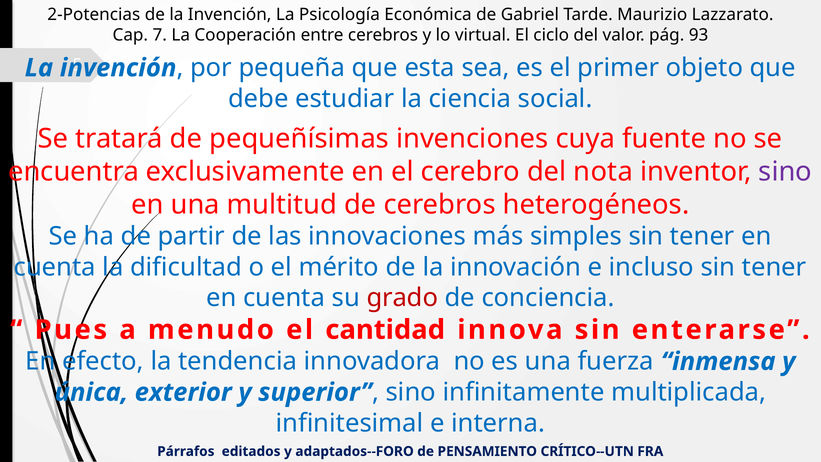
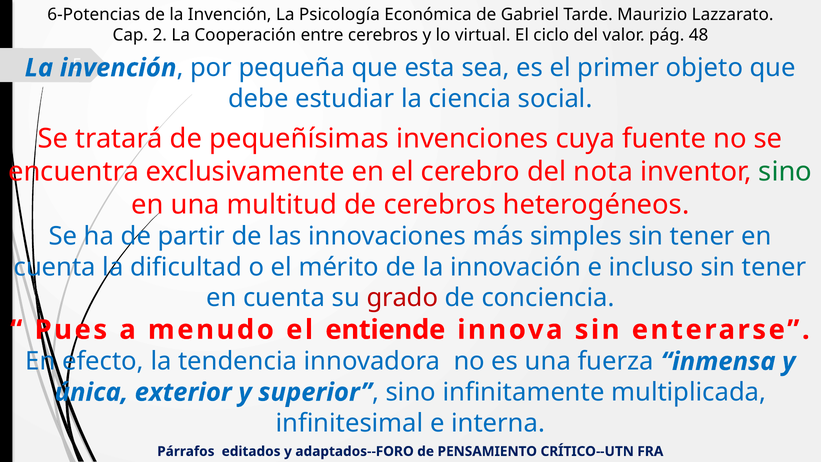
2-Potencias: 2-Potencias -> 6-Potencias
7: 7 -> 2
93: 93 -> 48
sino at (785, 172) colour: purple -> green
cantidad: cantidad -> entiende
